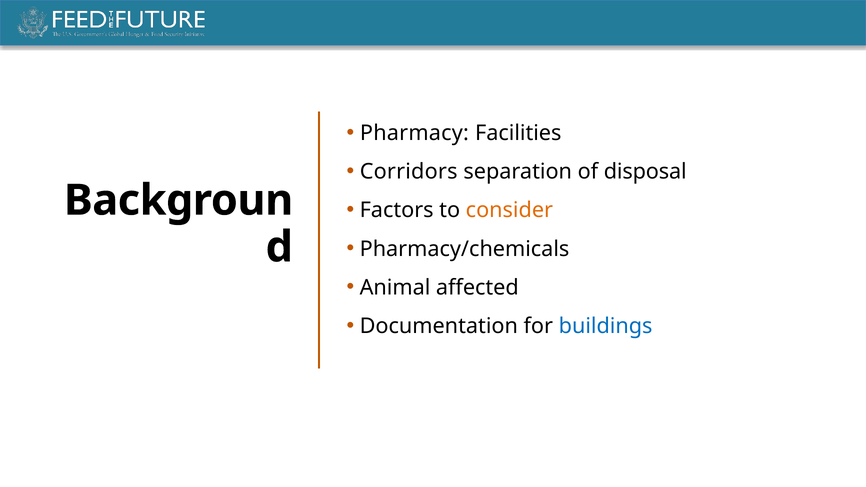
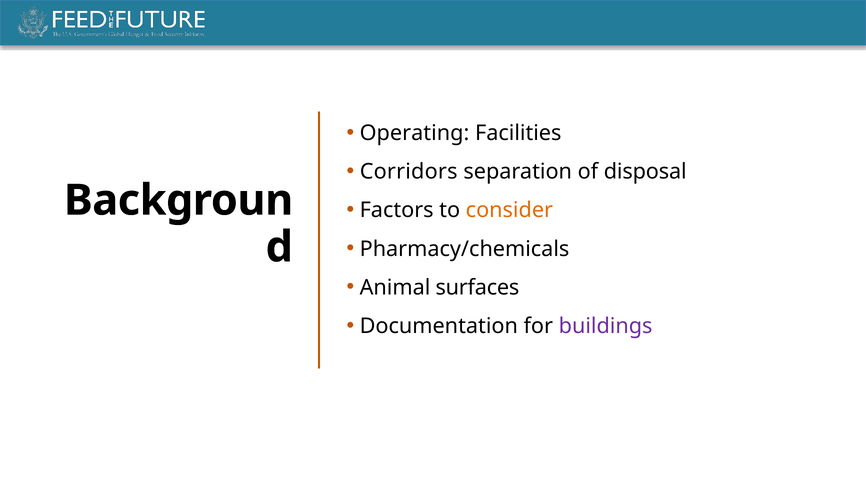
Pharmacy: Pharmacy -> Operating
affected: affected -> surfaces
buildings colour: blue -> purple
